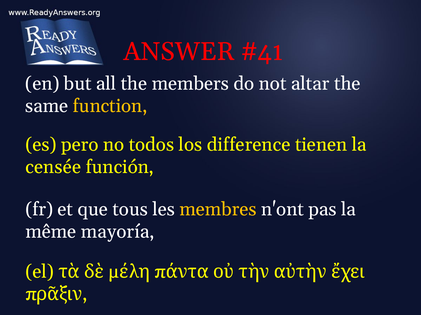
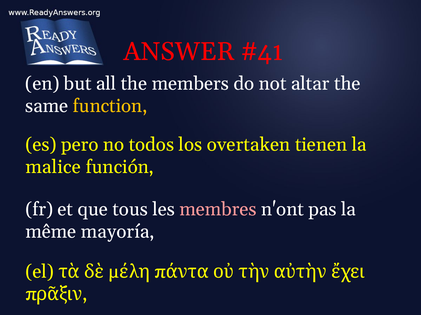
difference: difference -> overtaken
censée: censée -> malice
membres colour: yellow -> pink
